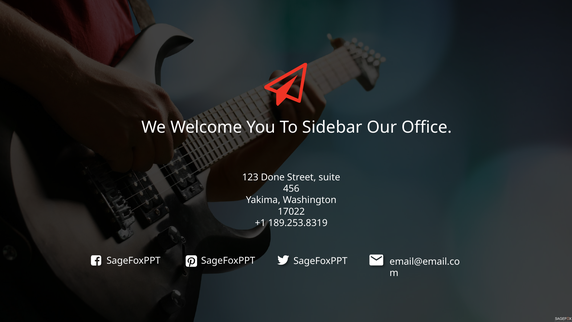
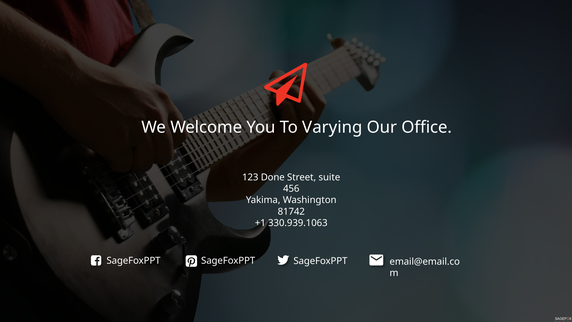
Sidebar: Sidebar -> Varying
17022: 17022 -> 81742
189.253.8319: 189.253.8319 -> 330.939.1063
